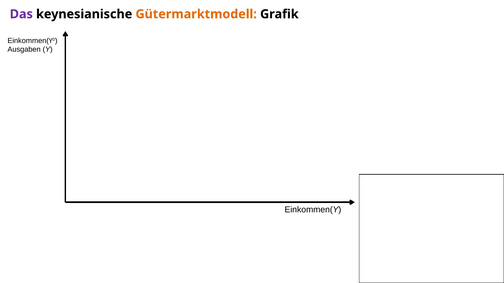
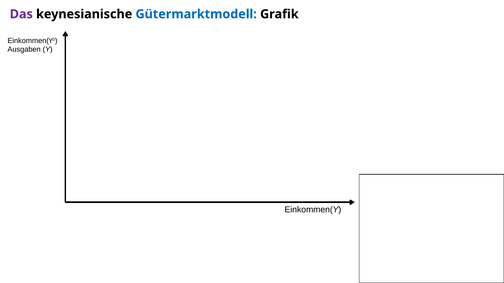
Gütermarktmodell colour: orange -> blue
